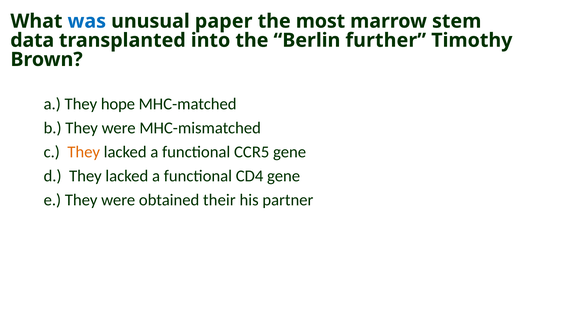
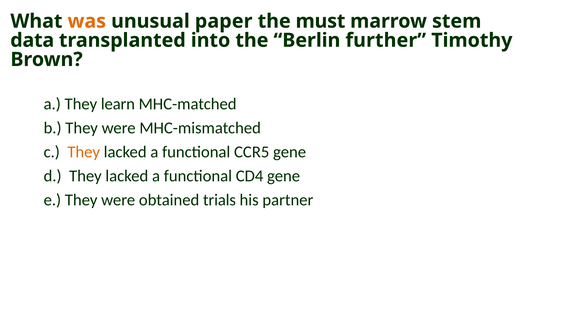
was colour: blue -> orange
most: most -> must
hope: hope -> learn
their: their -> trials
